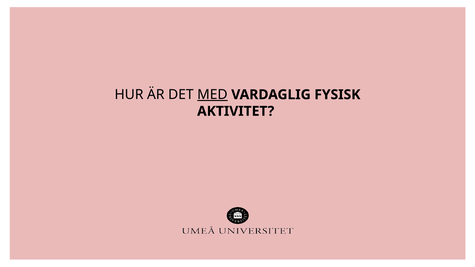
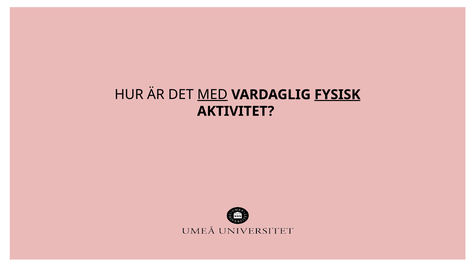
FYSISK underline: none -> present
